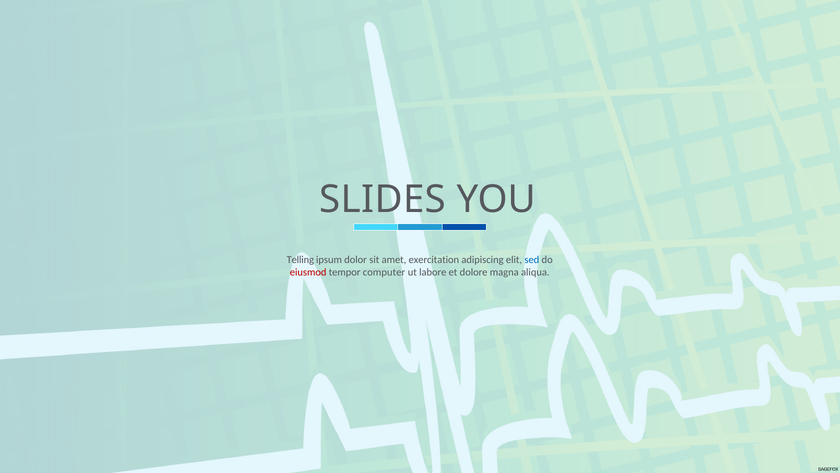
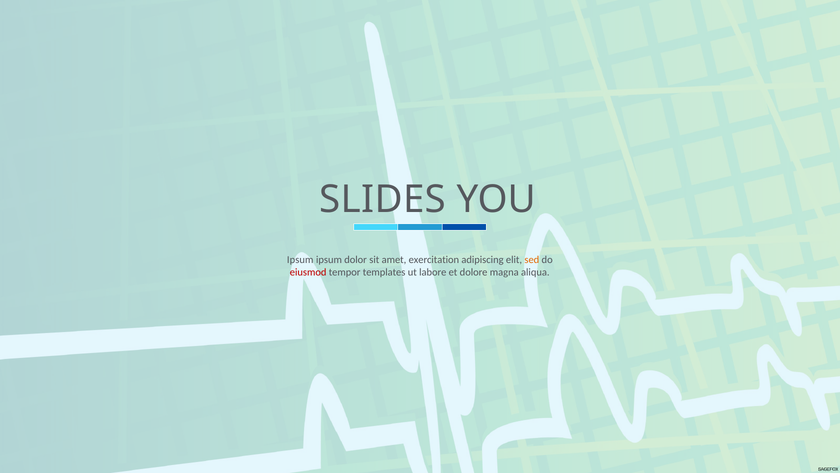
Telling at (300, 259): Telling -> Ipsum
sed colour: blue -> orange
computer: computer -> templates
